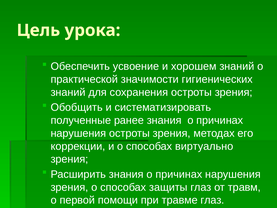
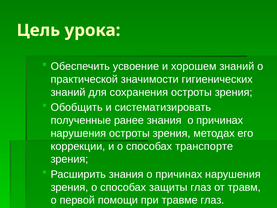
виртуально: виртуально -> транспорте
